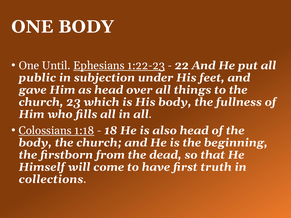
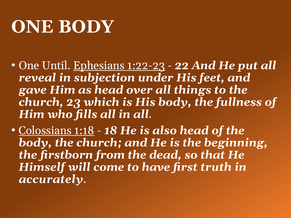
public: public -> reveal
collections: collections -> accurately
